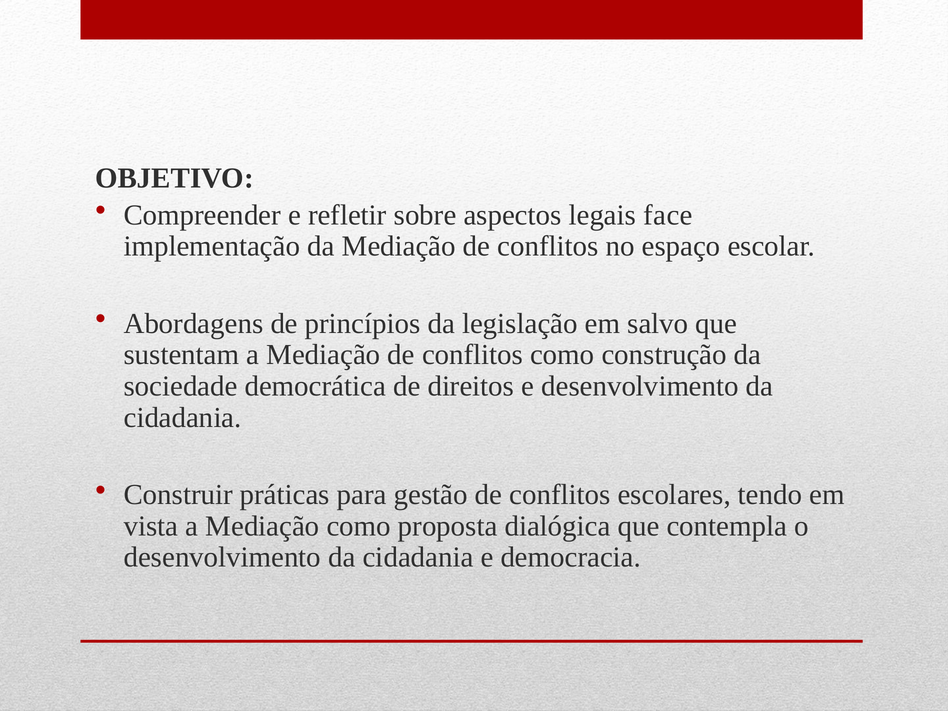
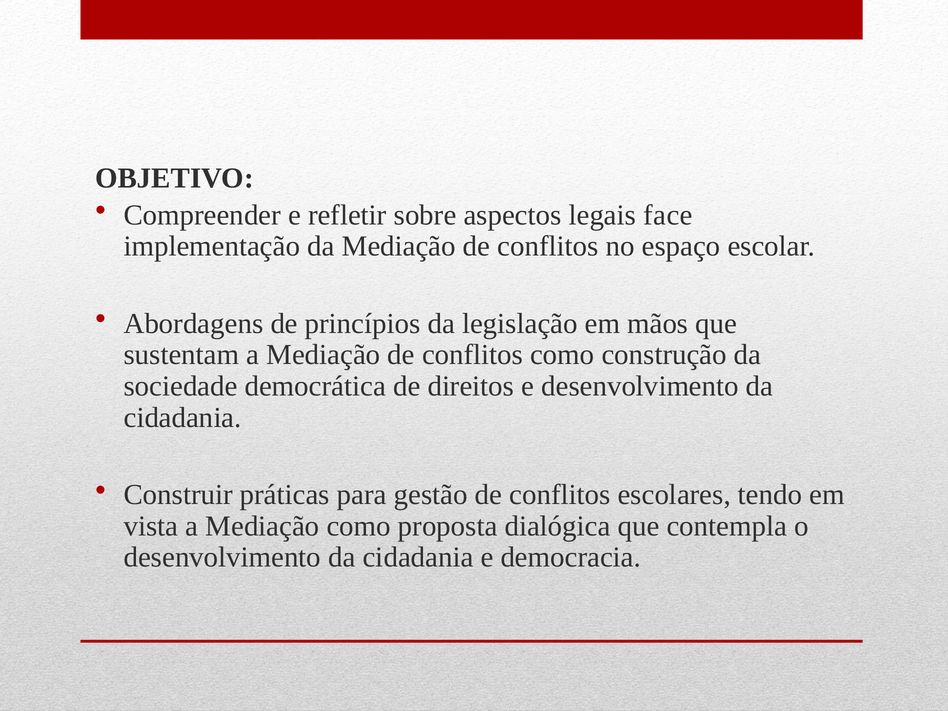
salvo: salvo -> mãos
